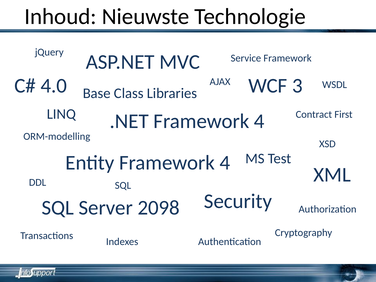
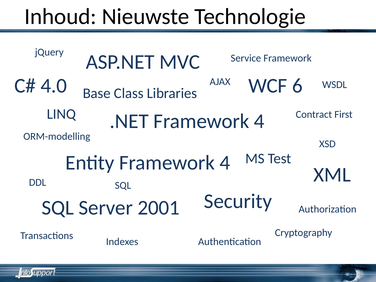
3: 3 -> 6
2098: 2098 -> 2001
